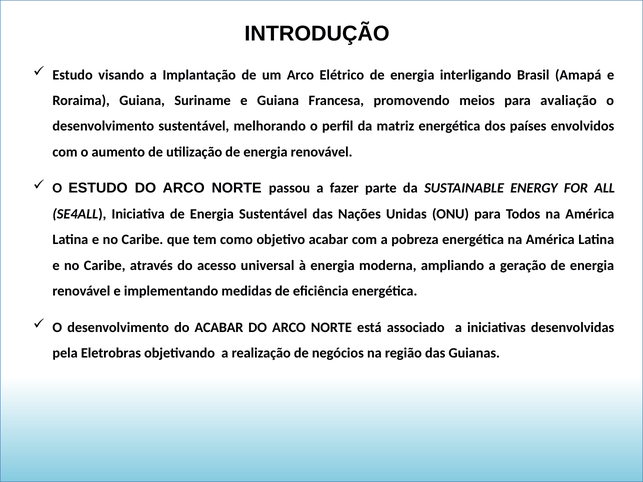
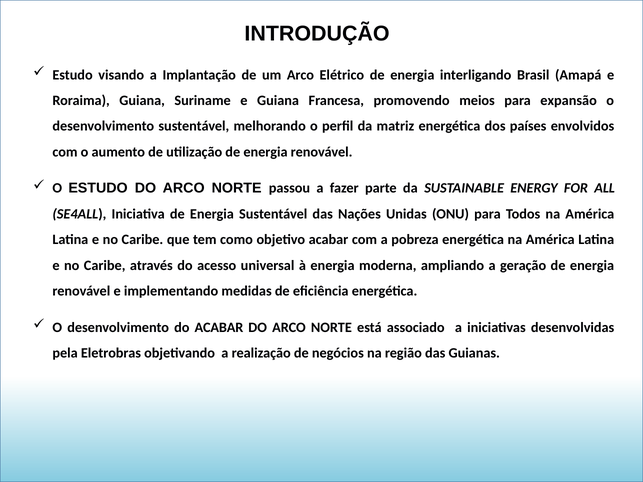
avaliação: avaliação -> expansão
